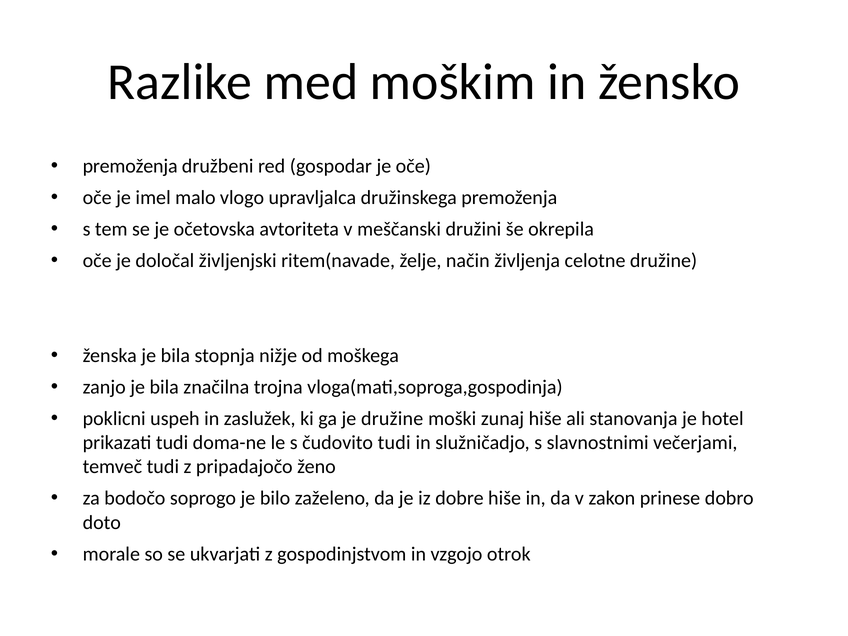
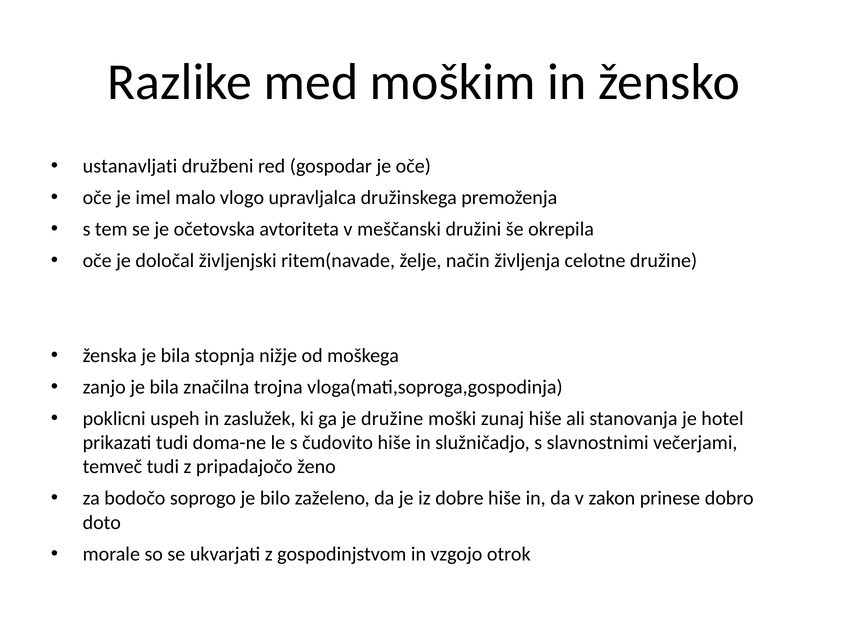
premoženja at (130, 166): premoženja -> ustanavljati
čudovito tudi: tudi -> hiše
